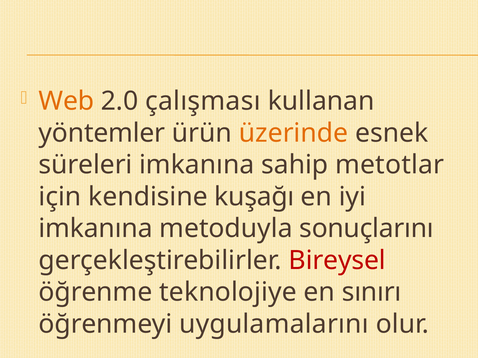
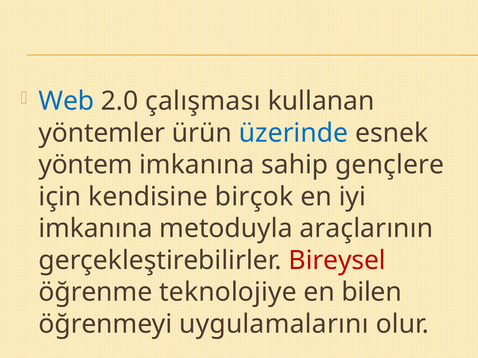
Web colour: orange -> blue
üzerinde colour: orange -> blue
süreleri: süreleri -> yöntem
metotlar: metotlar -> gençlere
kuşağı: kuşağı -> birçok
sonuçlarını: sonuçlarını -> araçlarının
sınırı: sınırı -> bilen
